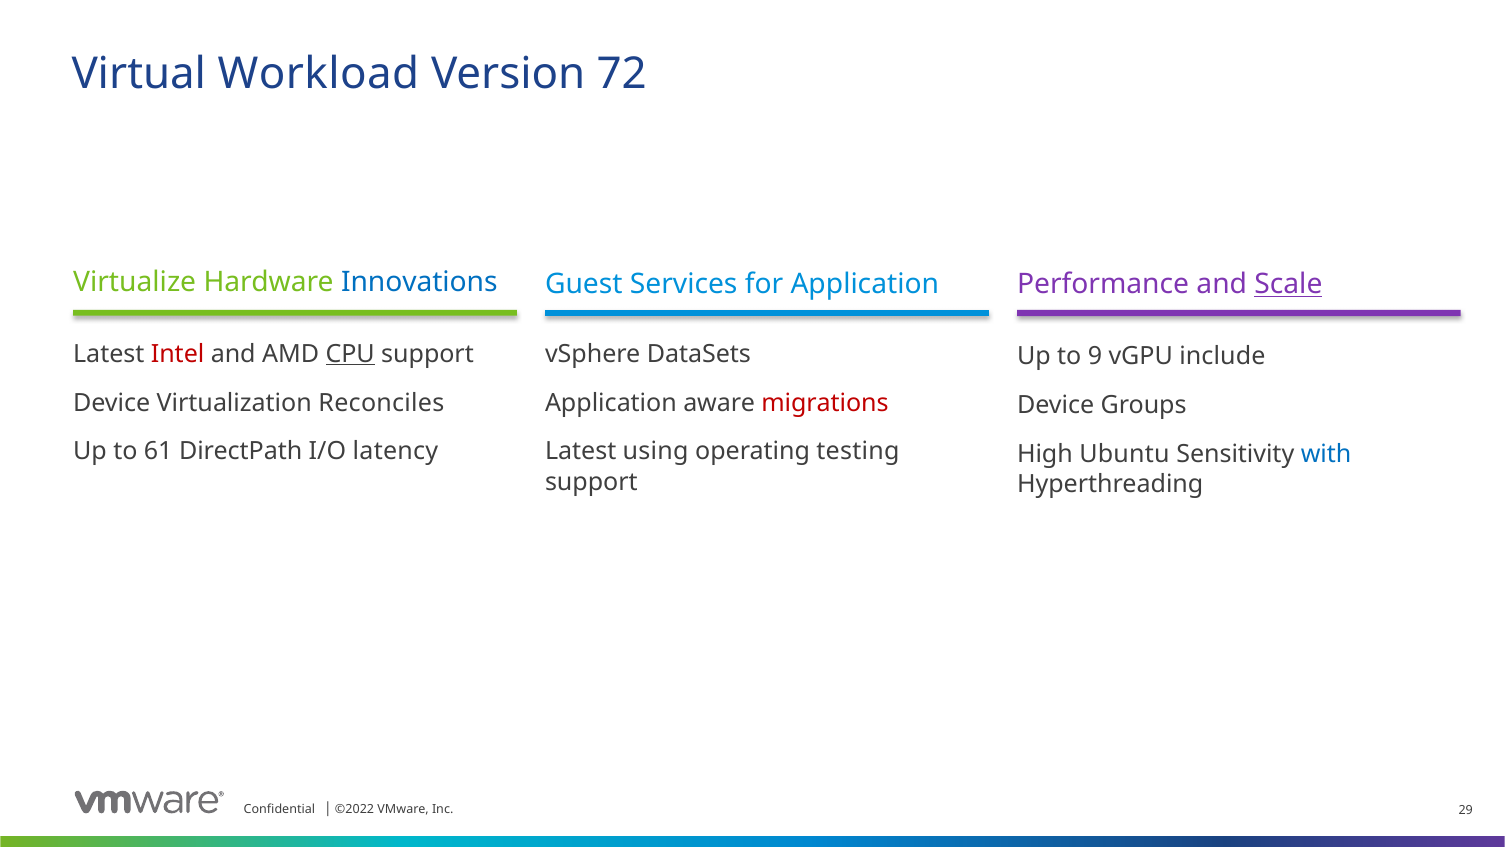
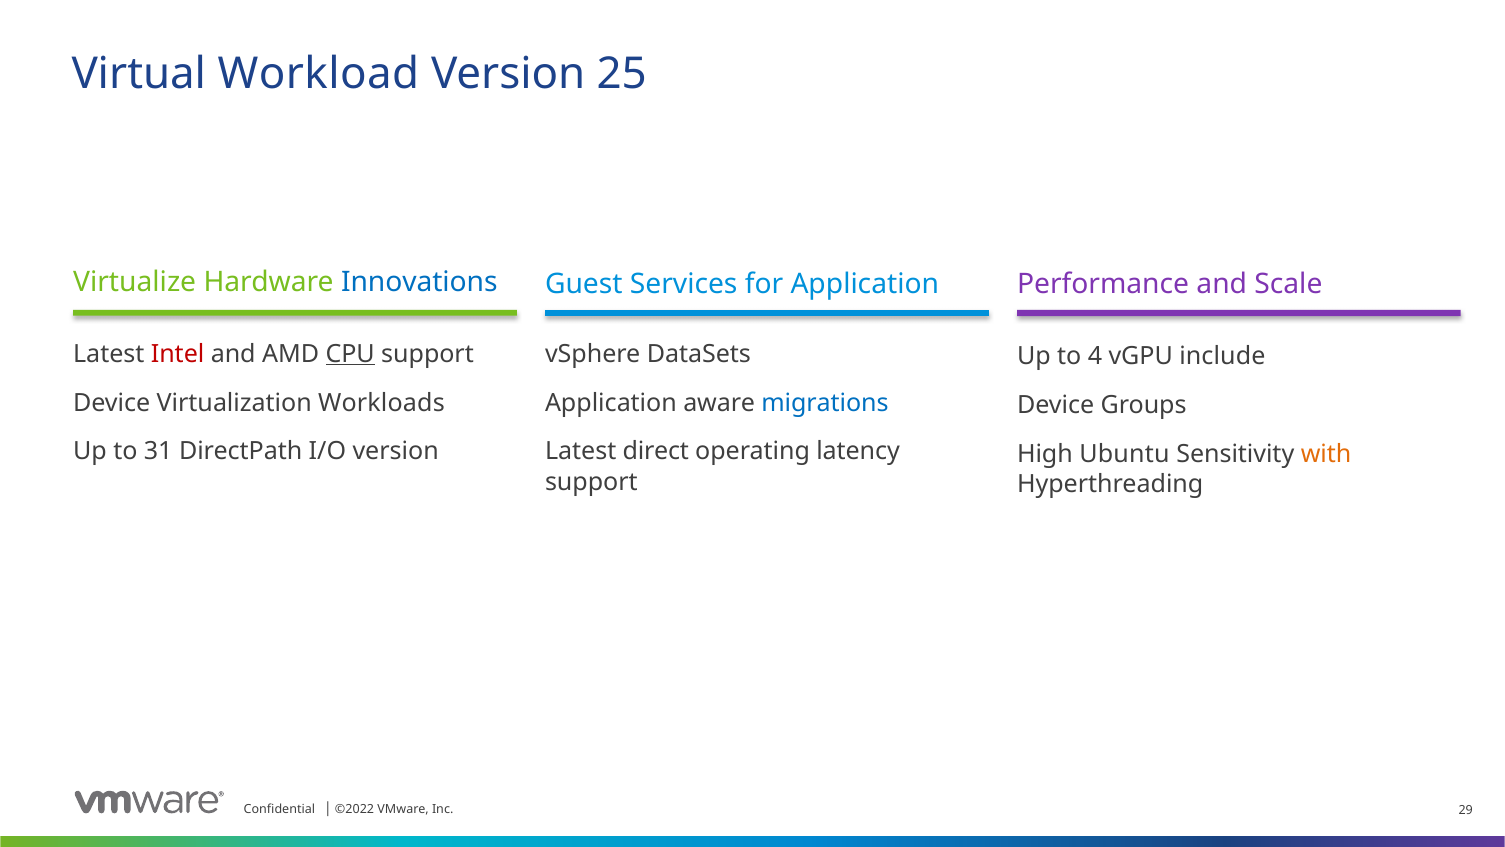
72: 72 -> 25
Scale underline: present -> none
9: 9 -> 4
Reconciles: Reconciles -> Workloads
migrations colour: red -> blue
61: 61 -> 31
I/O latency: latency -> version
using: using -> direct
testing: testing -> latency
with colour: blue -> orange
